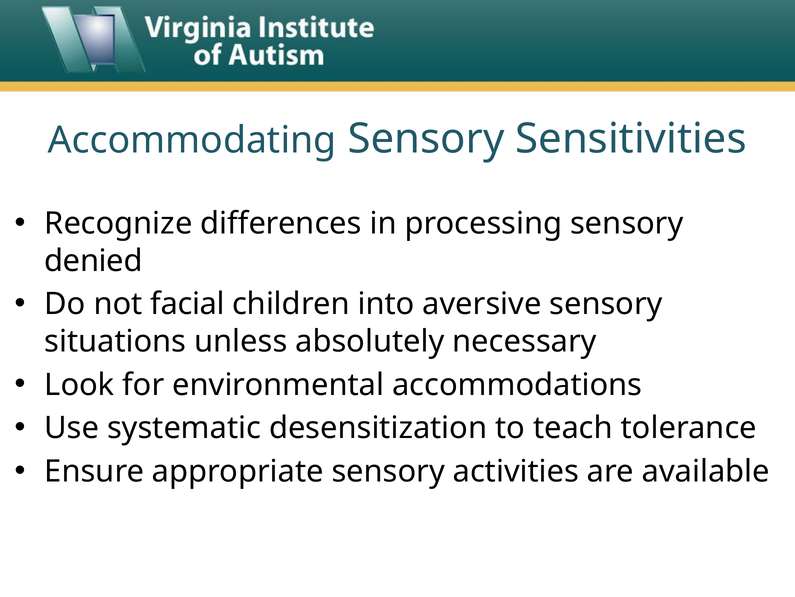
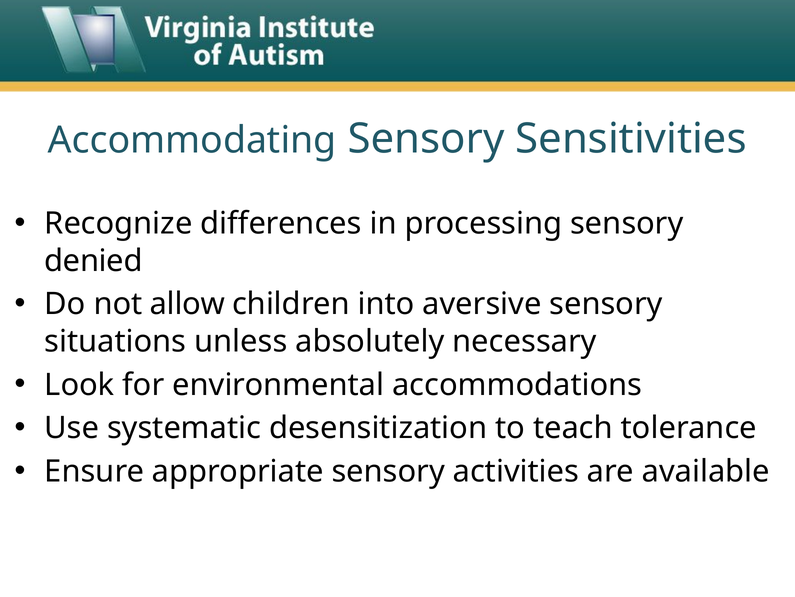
facial: facial -> allow
